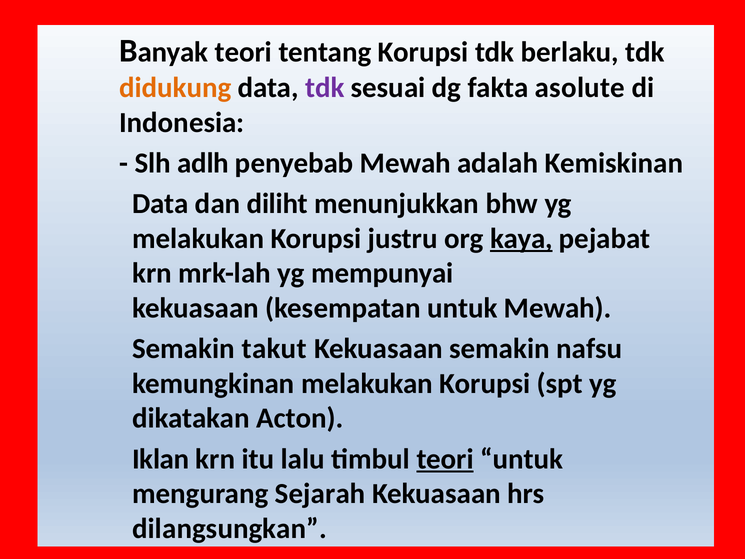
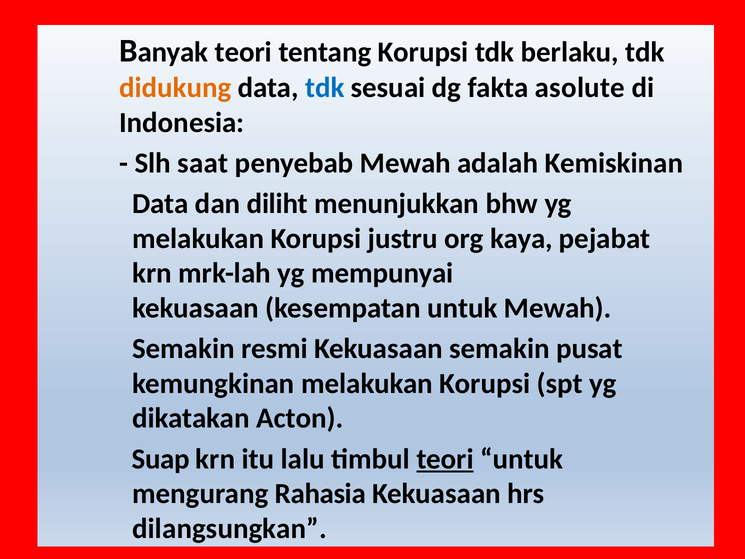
tdk at (325, 88) colour: purple -> blue
adlh: adlh -> saat
kaya underline: present -> none
takut: takut -> resmi
nafsu: nafsu -> pusat
Iklan: Iklan -> Suap
Sejarah: Sejarah -> Rahasia
